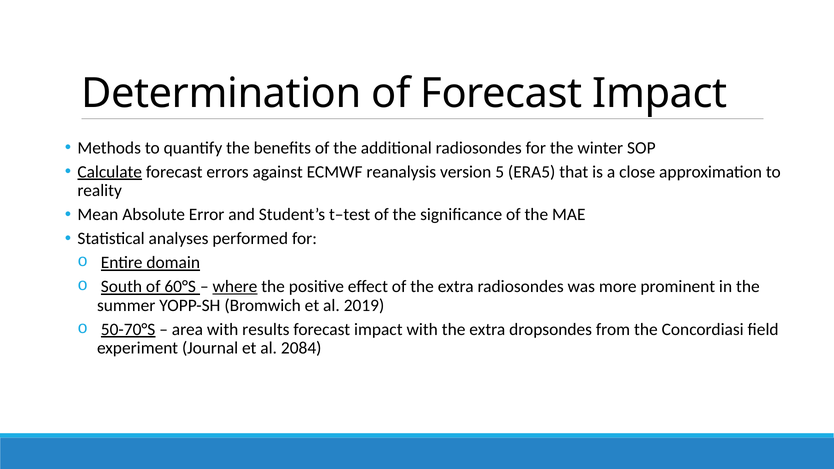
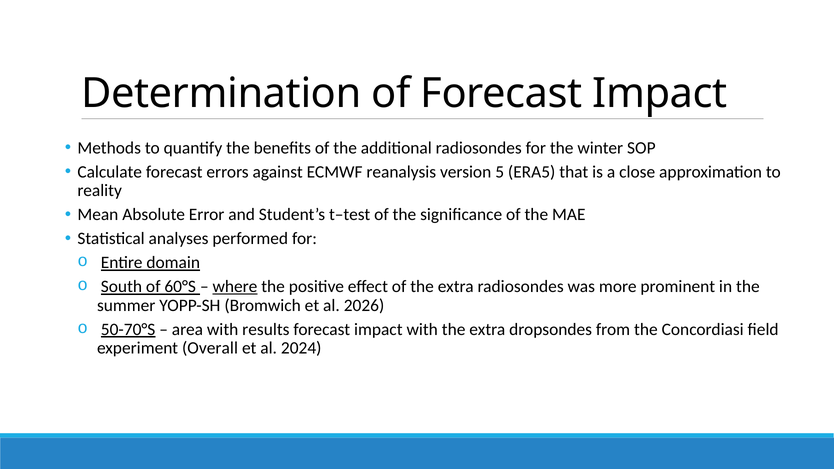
Calculate underline: present -> none
2019: 2019 -> 2026
Journal: Journal -> Overall
2084: 2084 -> 2024
